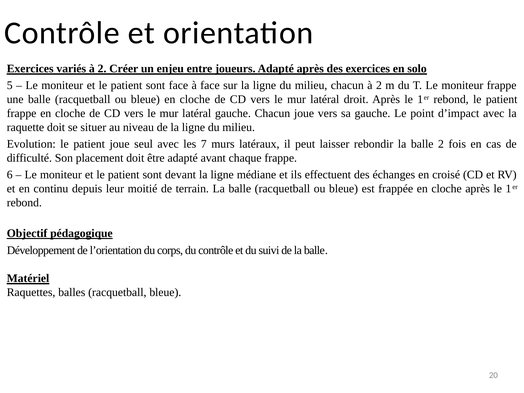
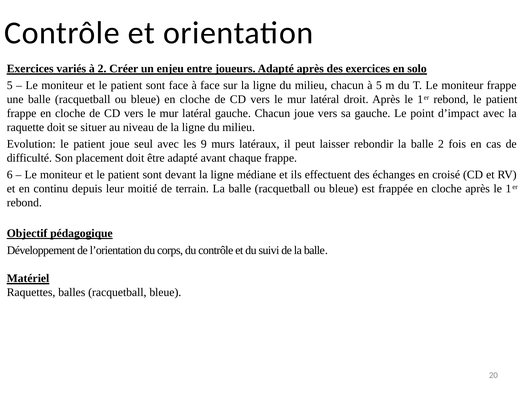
chacun à 2: 2 -> 5
7: 7 -> 9
